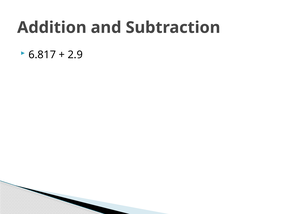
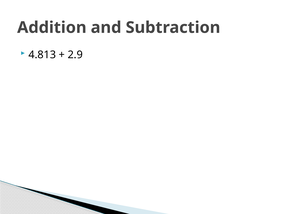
6.817: 6.817 -> 4.813
